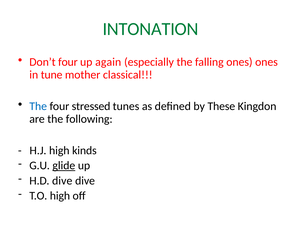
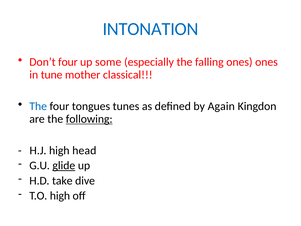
INTONATION colour: green -> blue
again: again -> some
stressed: stressed -> tongues
These: These -> Again
following underline: none -> present
kinds: kinds -> head
H.D dive: dive -> take
